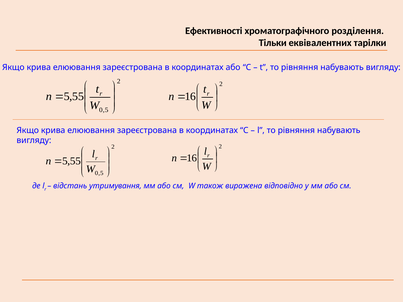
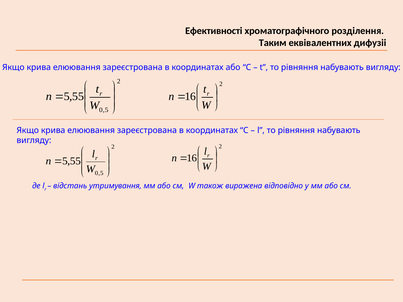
Тільки: Тільки -> Таким
тарілки: тарілки -> дифузіі
